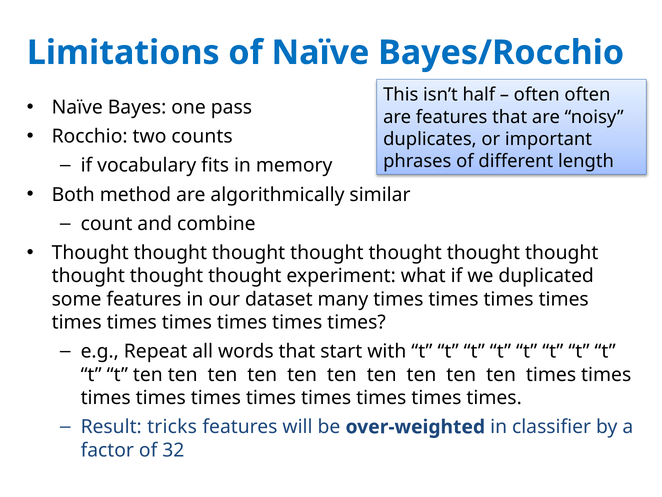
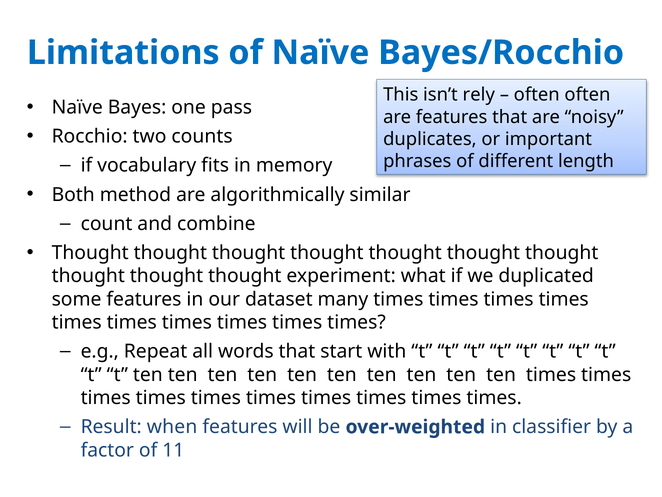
half: half -> rely
tricks: tricks -> when
32: 32 -> 11
